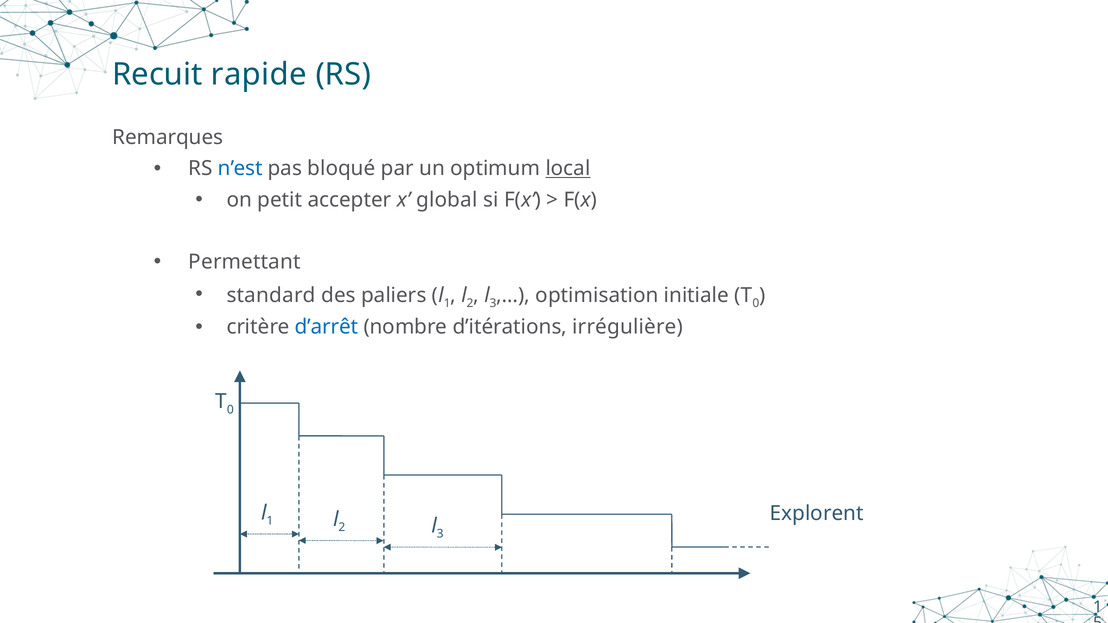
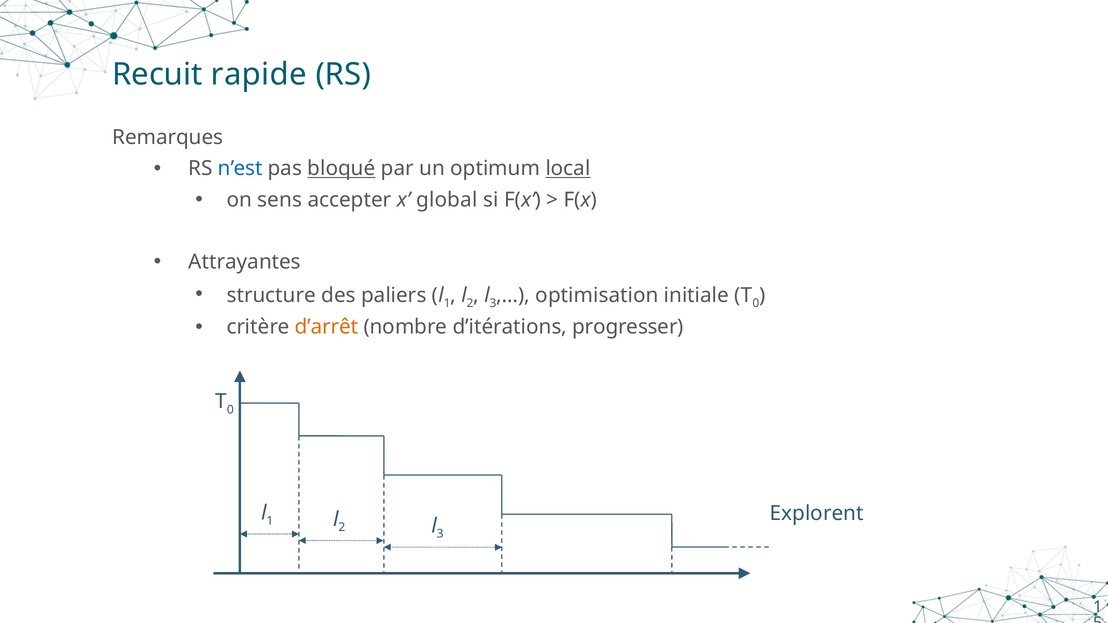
bloqué underline: none -> present
petit: petit -> sens
Permettant: Permettant -> Attrayantes
standard: standard -> structure
d’arrêt colour: blue -> orange
irrégulière: irrégulière -> progresser
